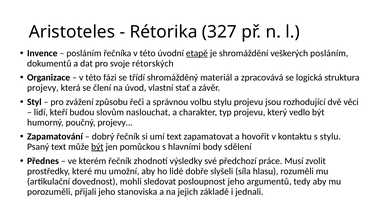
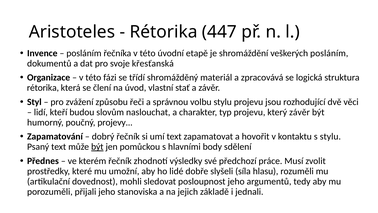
327: 327 -> 447
etapě underline: present -> none
rétorských: rétorských -> křesťanská
projevy at (43, 88): projevy -> rétorika
který vedlo: vedlo -> závěr
